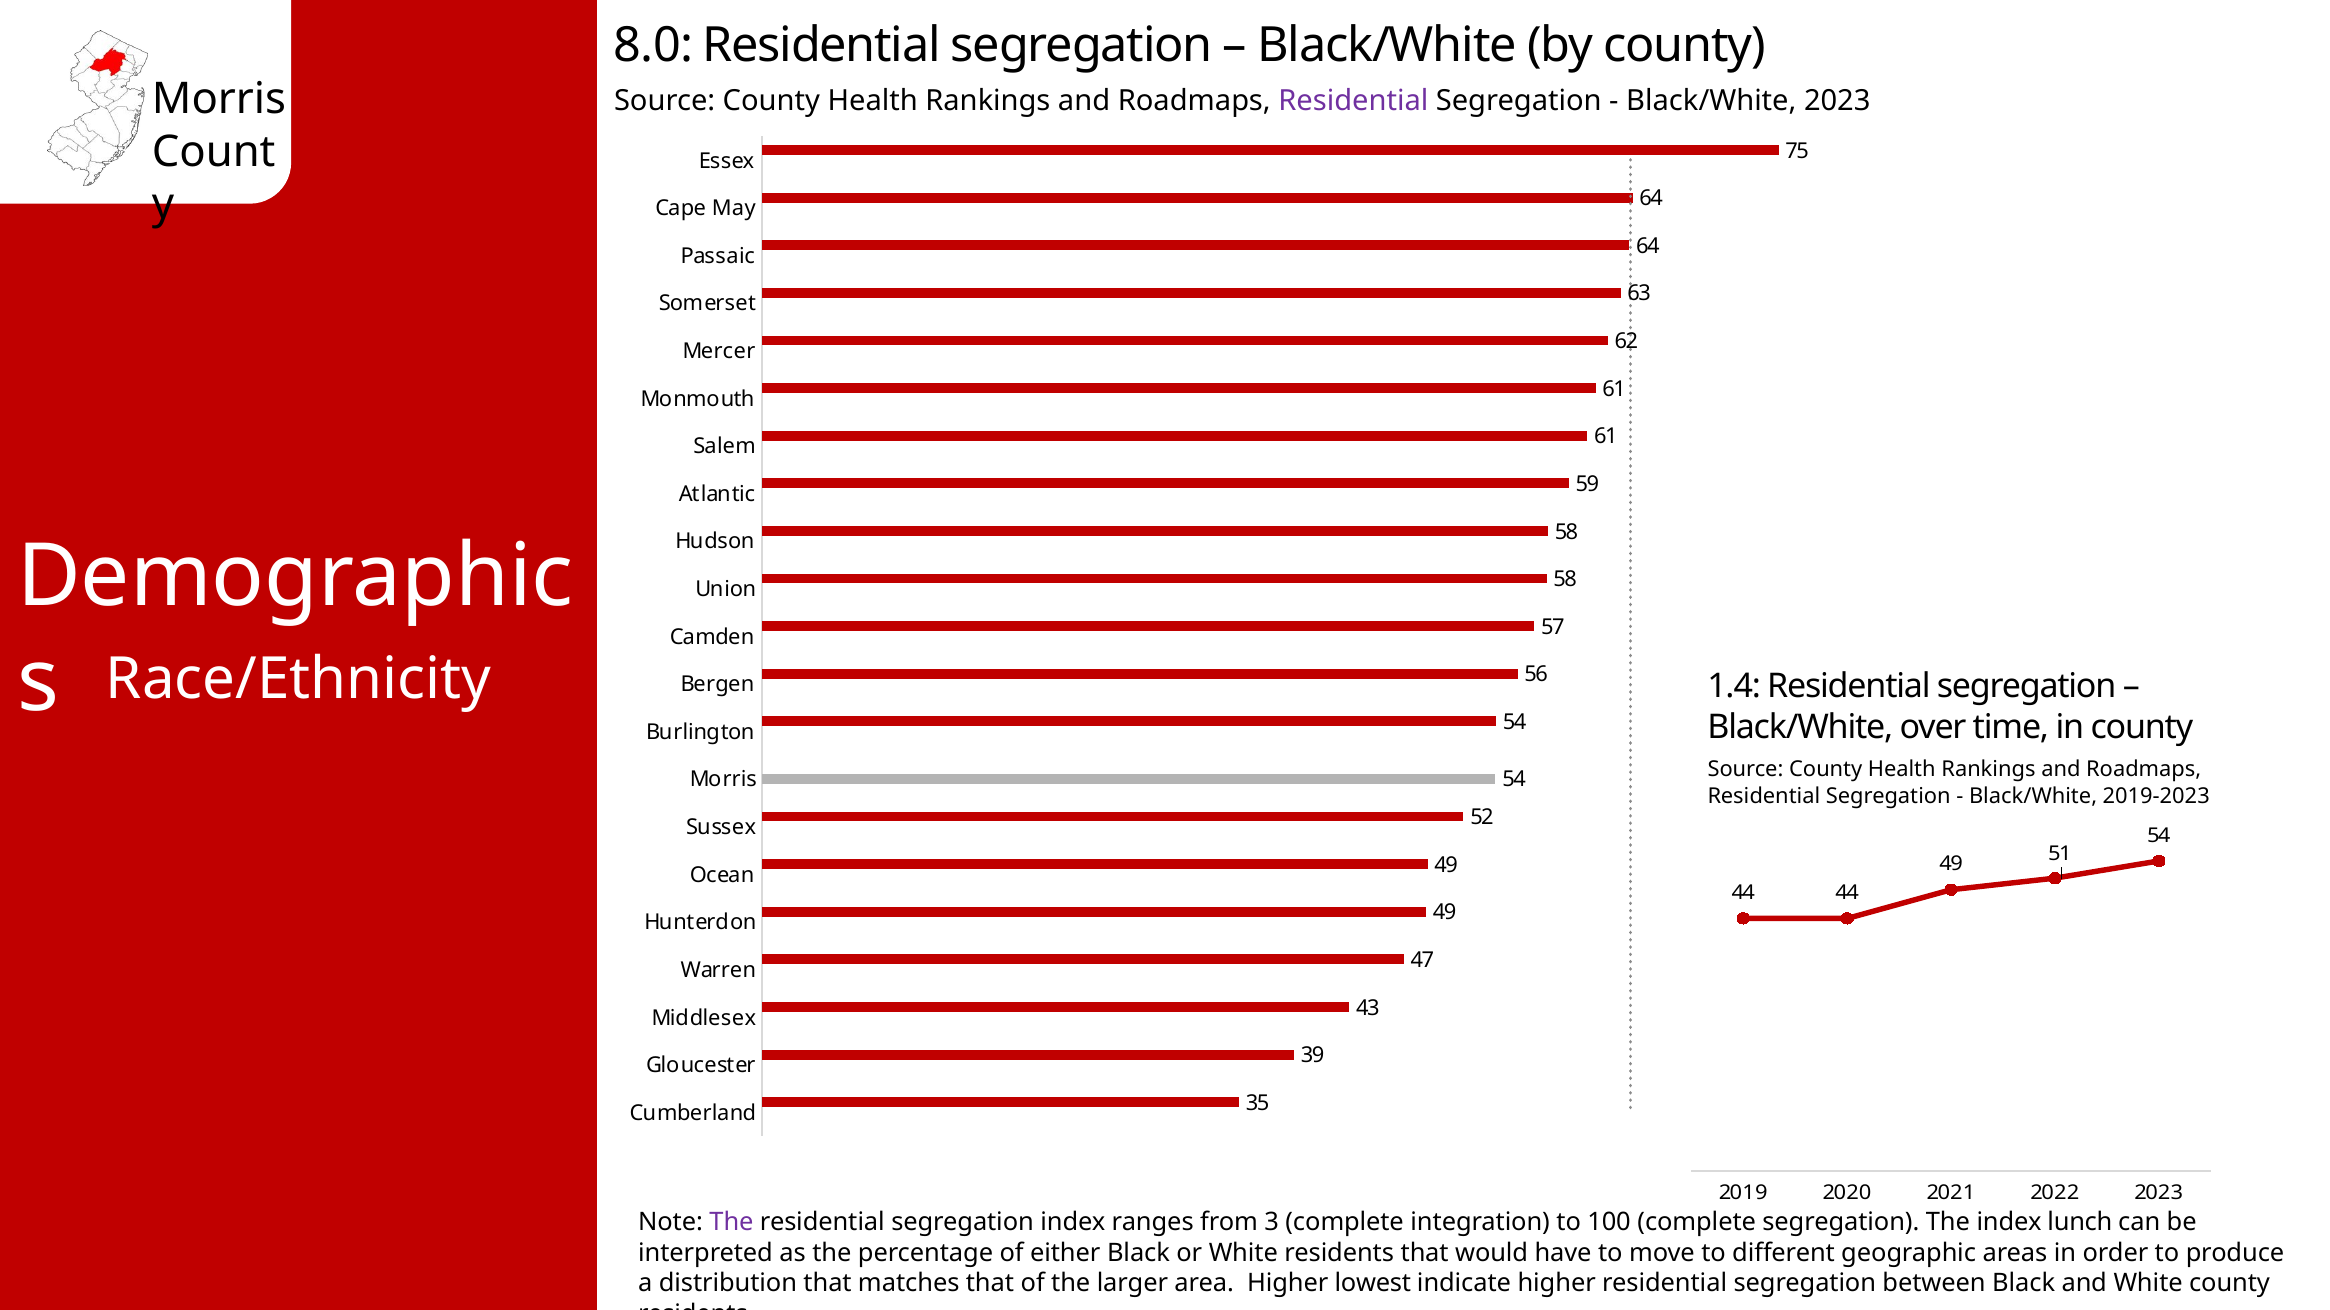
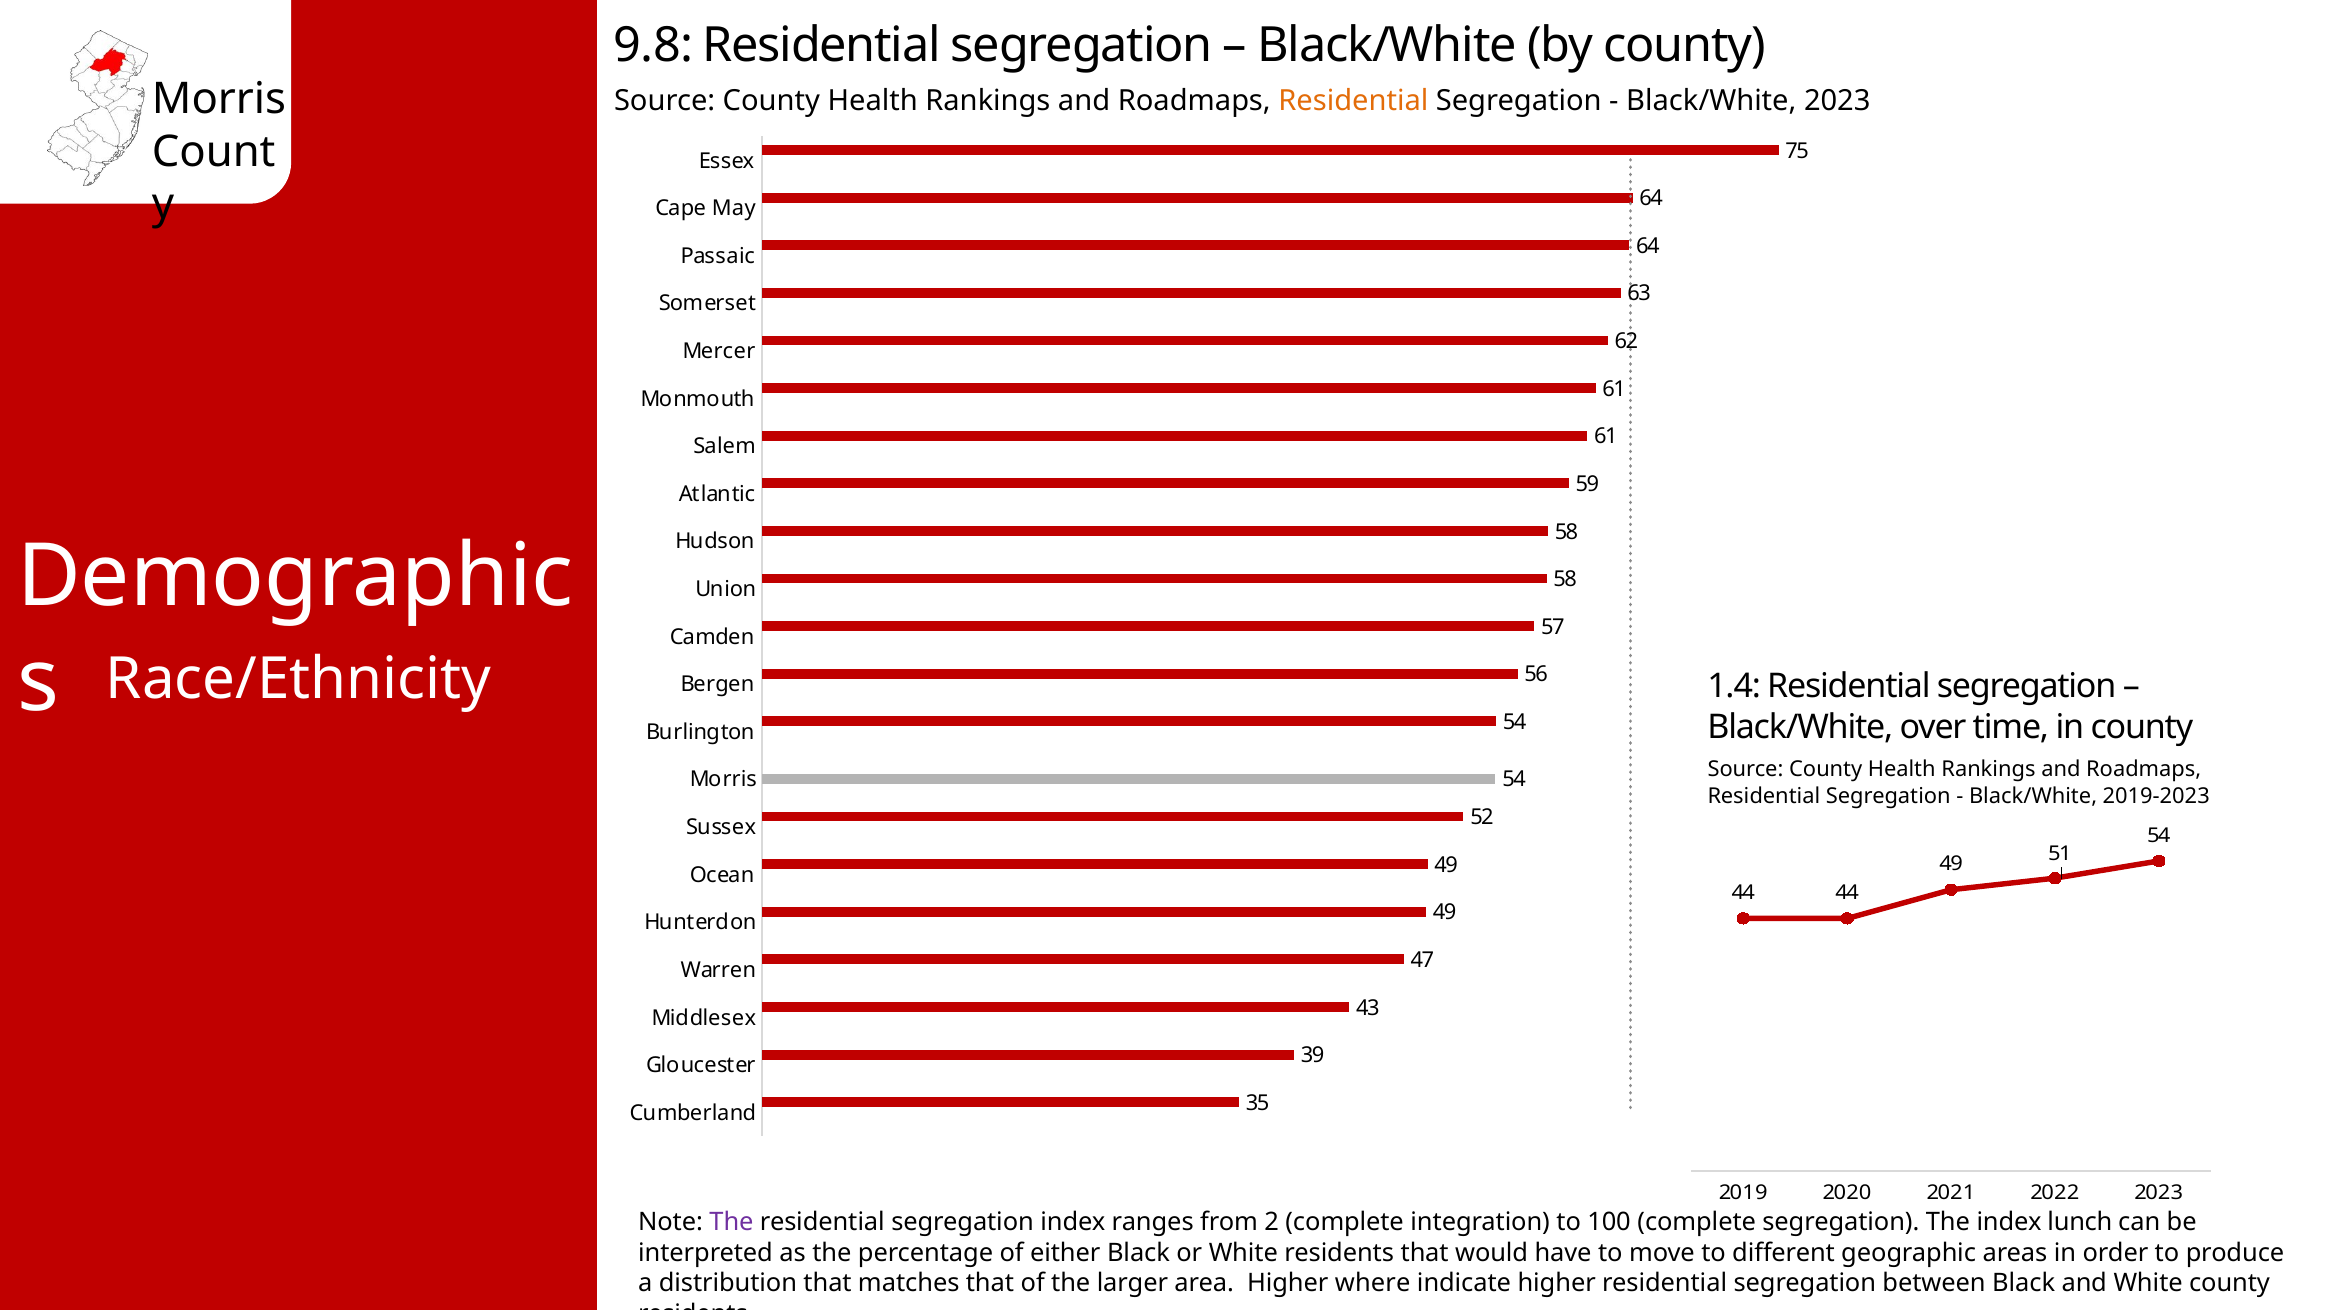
8.0: 8.0 -> 9.8
Residential at (1353, 101) colour: purple -> orange
3: 3 -> 2
lowest: lowest -> where
